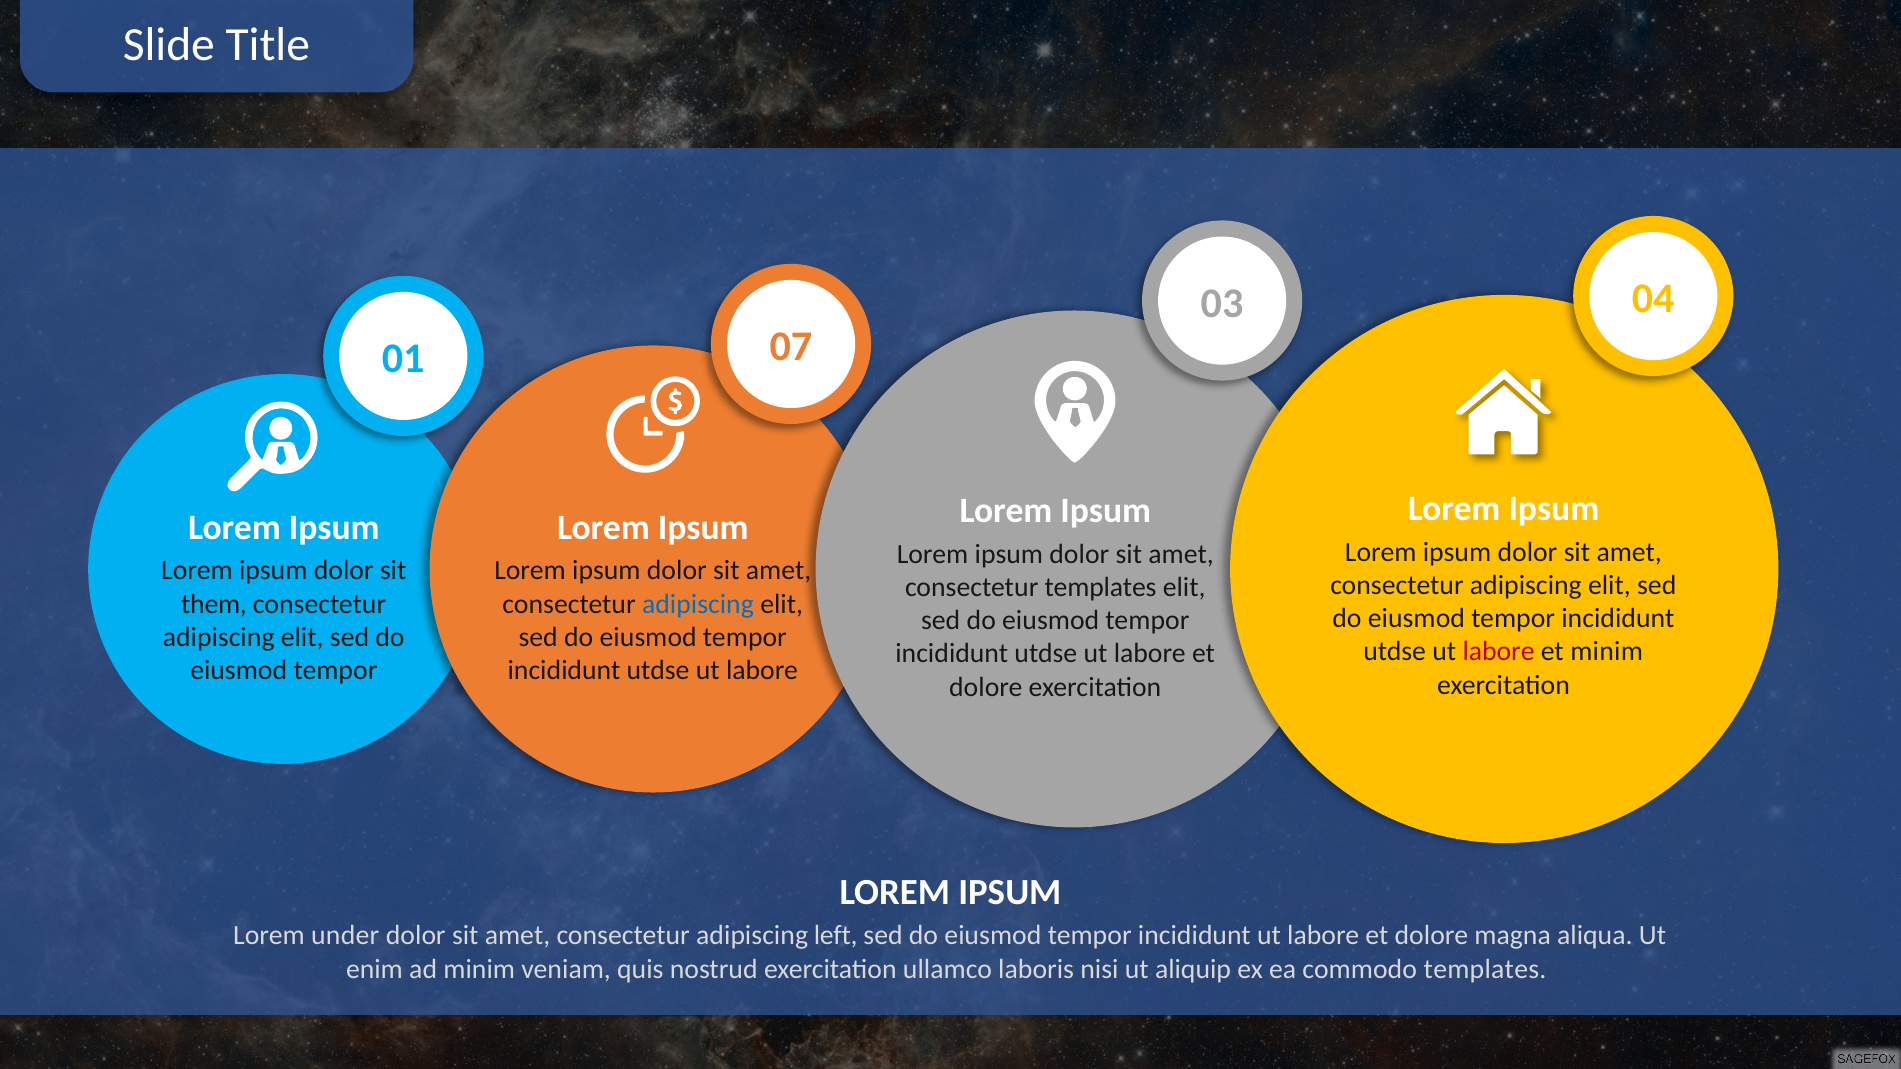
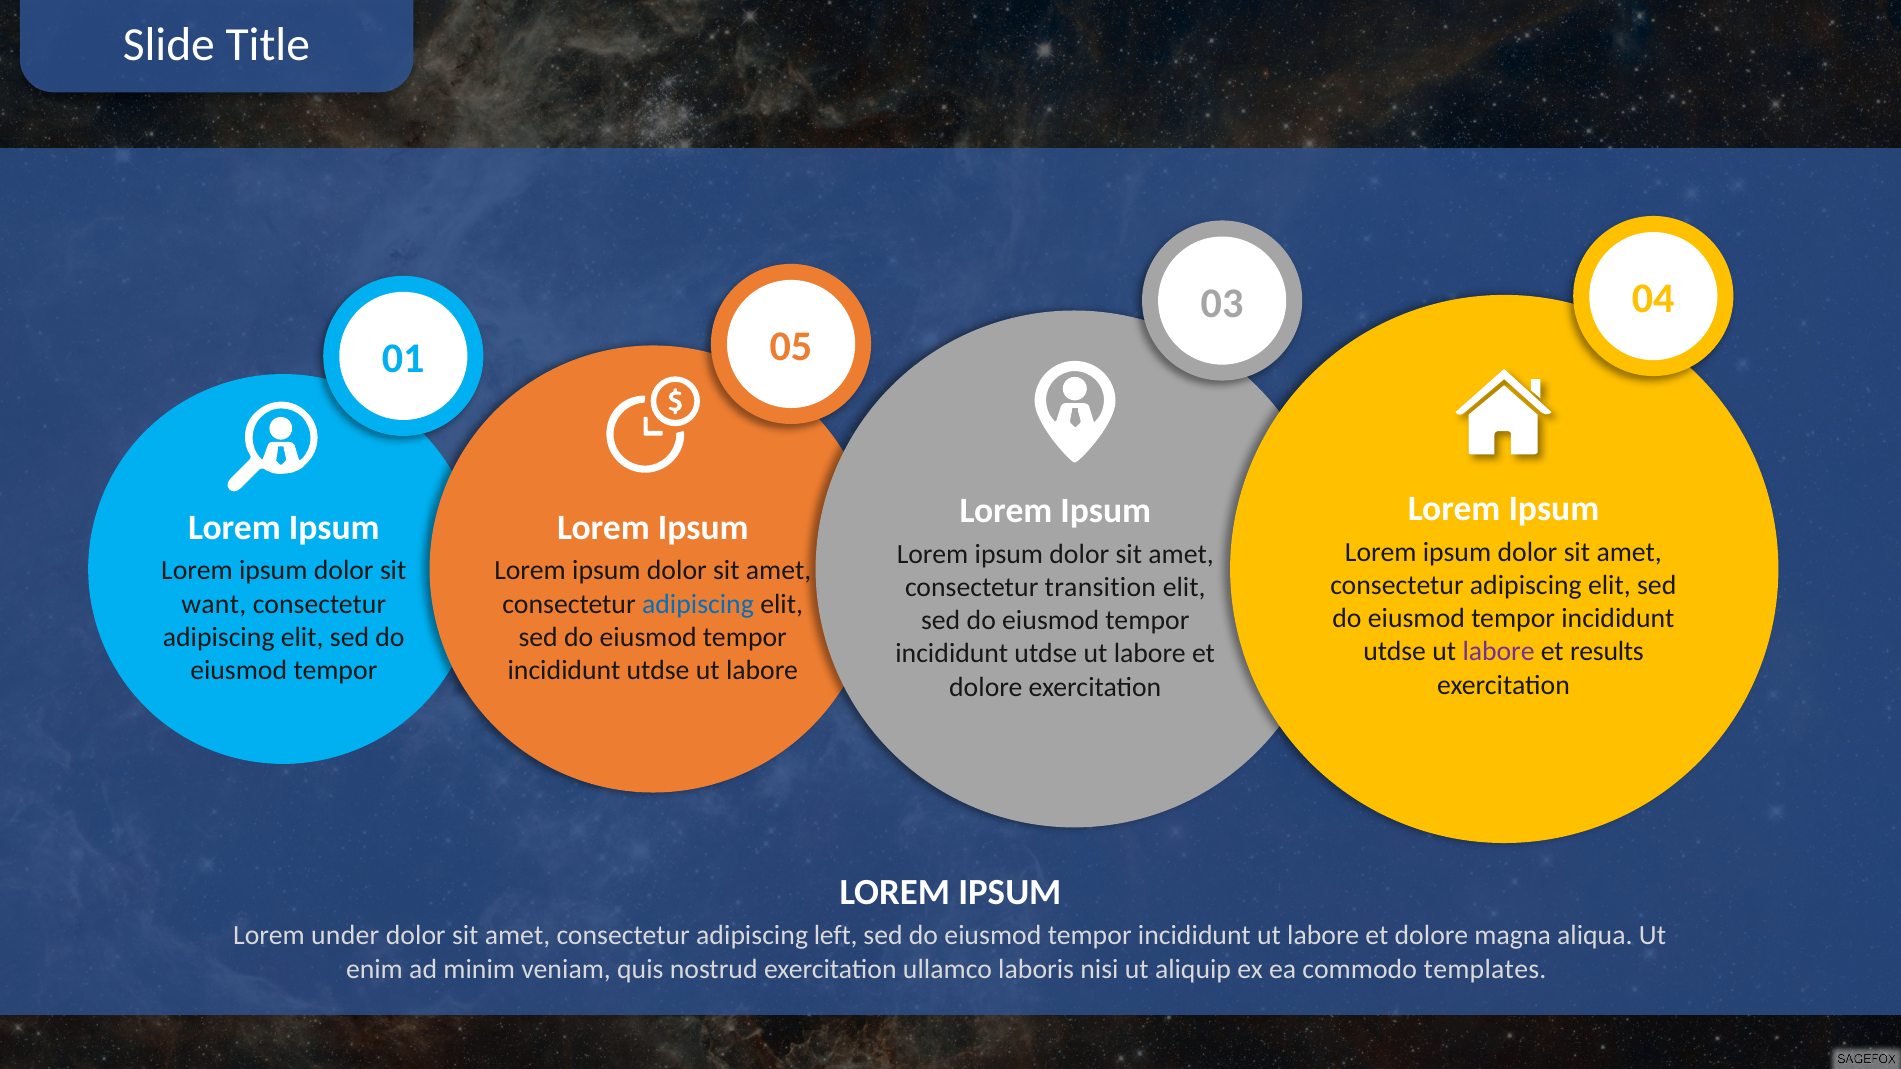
07: 07 -> 05
consectetur templates: templates -> transition
them: them -> want
labore at (1499, 652) colour: red -> purple
et minim: minim -> results
